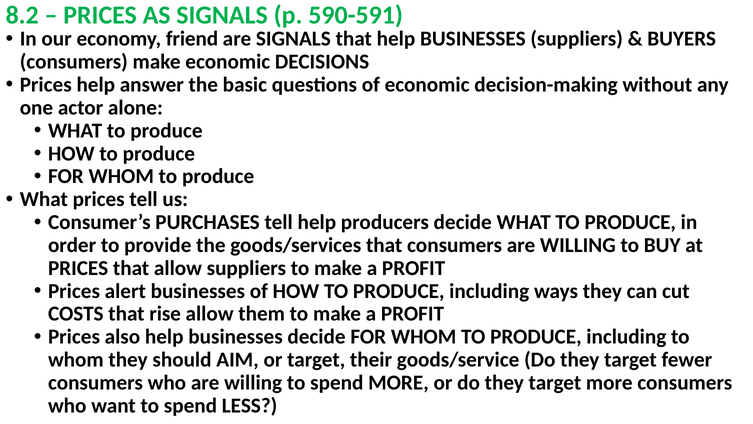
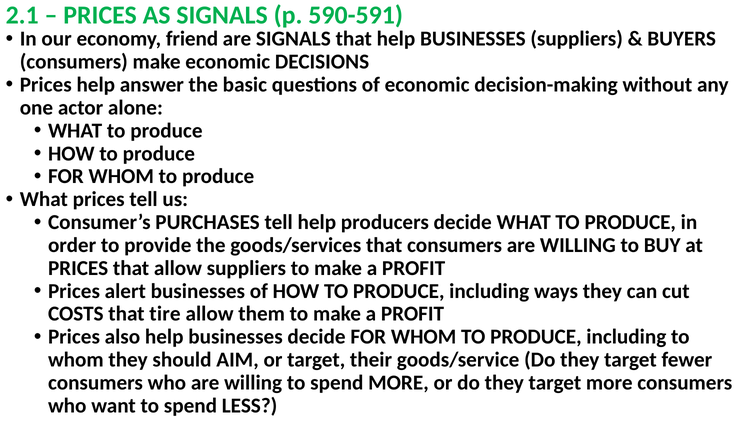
8.2: 8.2 -> 2.1
rise: rise -> tire
